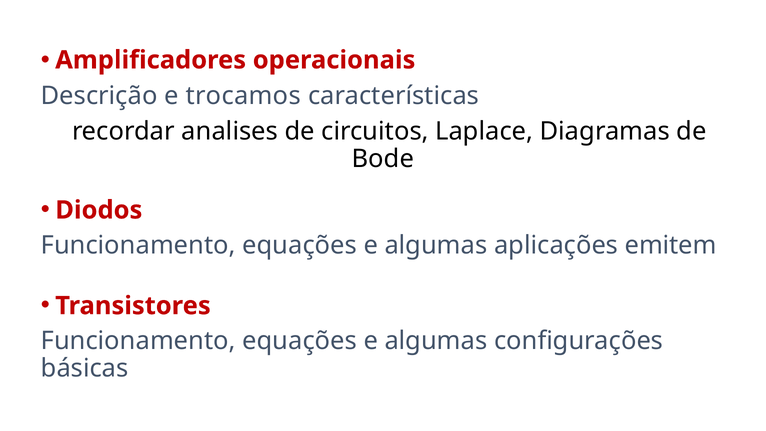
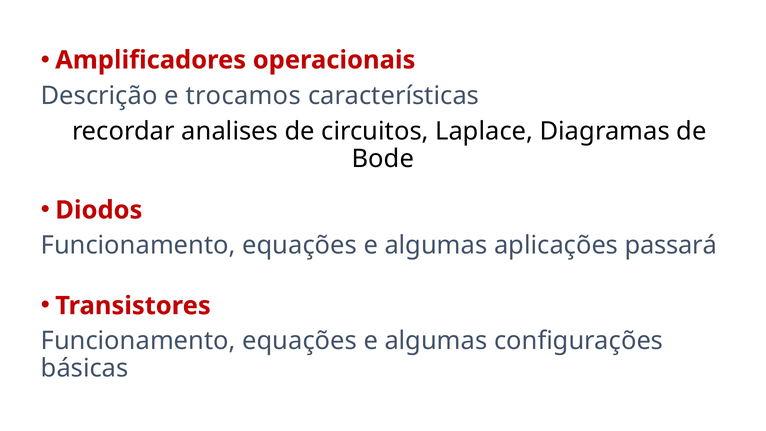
emitem: emitem -> passará
